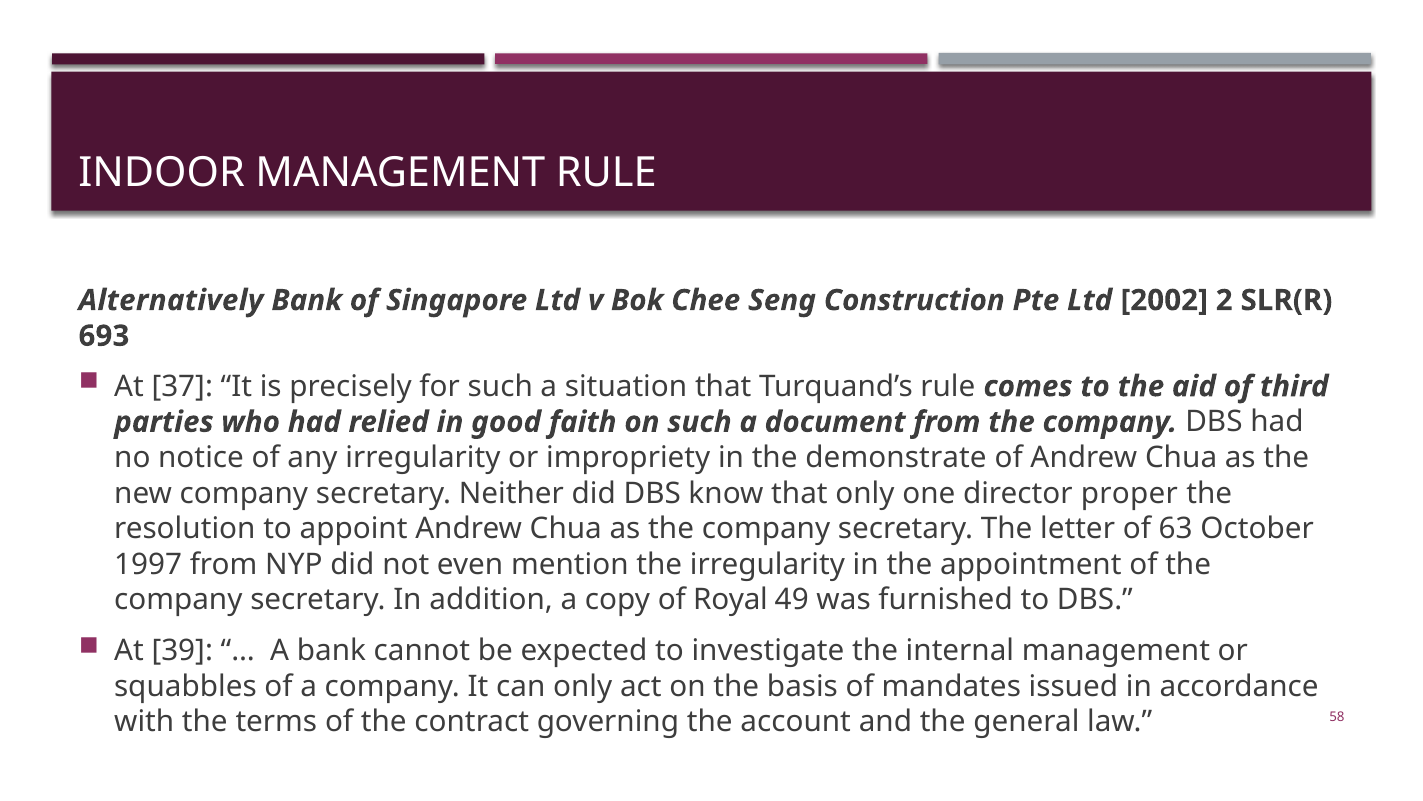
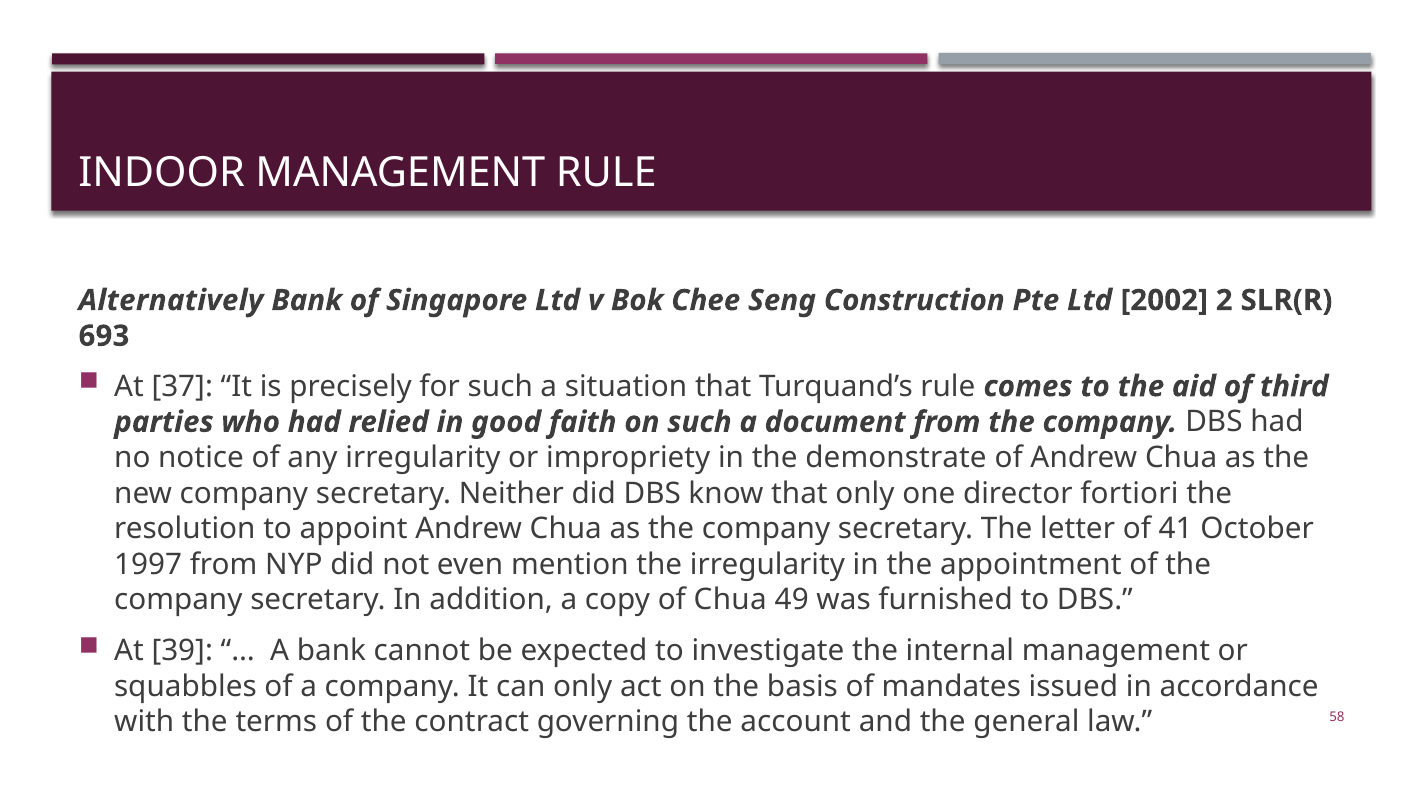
proper: proper -> fortiori
63: 63 -> 41
of Royal: Royal -> Chua
